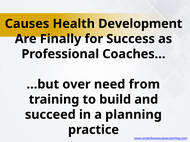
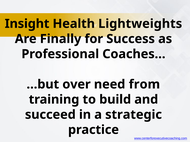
Causes: Causes -> Insight
Development: Development -> Lightweights
planning: planning -> strategic
